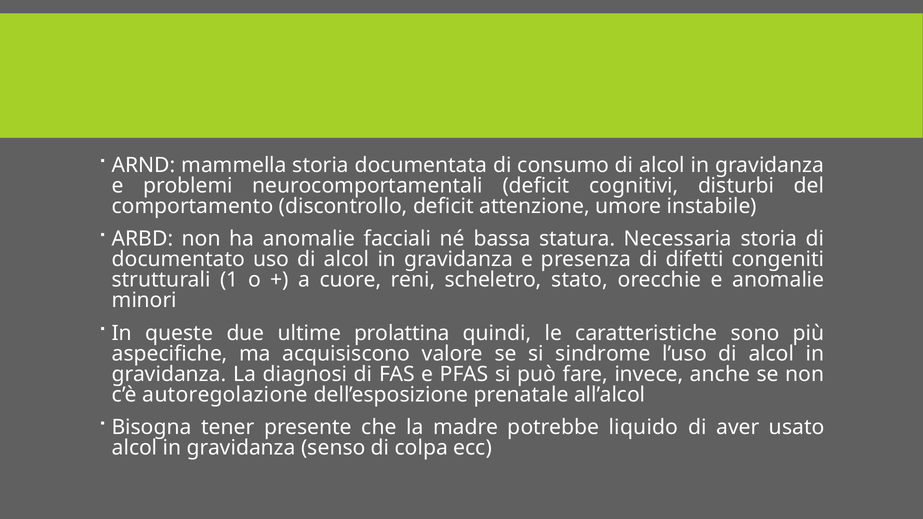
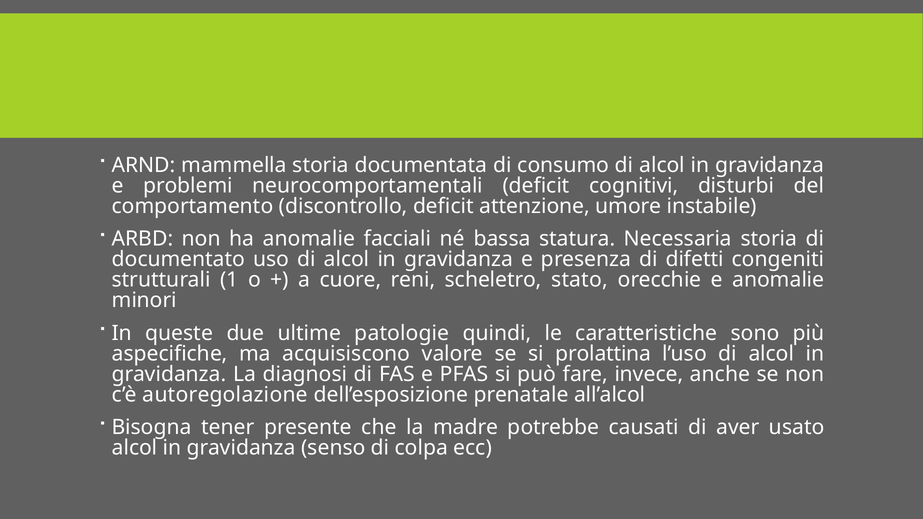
prolattina: prolattina -> patologie
sindrome: sindrome -> prolattina
liquido: liquido -> causati
